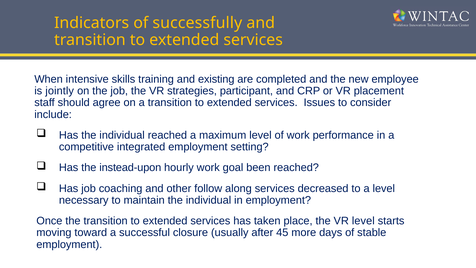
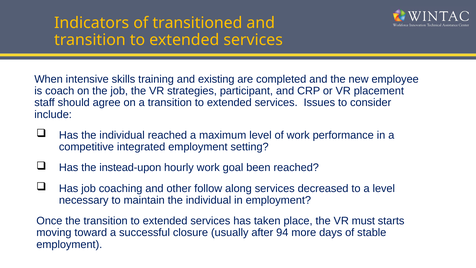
successfully: successfully -> transitioned
jointly: jointly -> coach
VR level: level -> must
45: 45 -> 94
